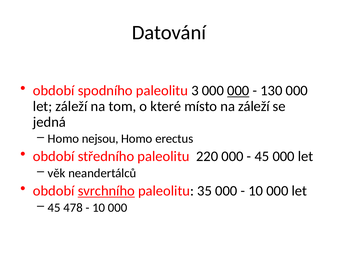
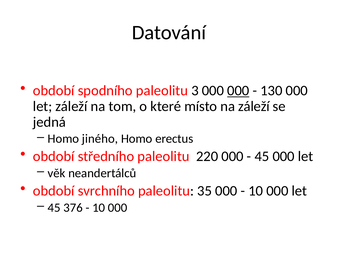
nejsou: nejsou -> jiného
svrchního underline: present -> none
478: 478 -> 376
